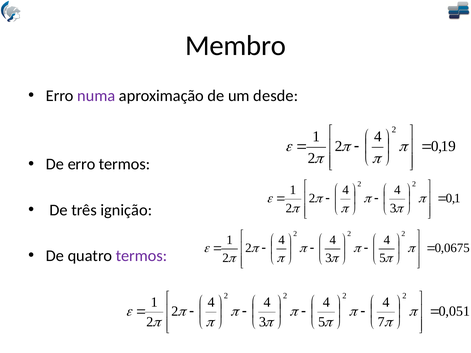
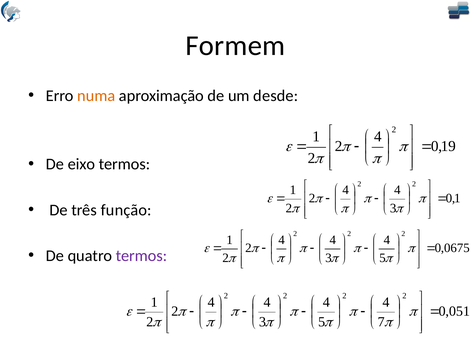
Membro: Membro -> Formem
numa colour: purple -> orange
De erro: erro -> eixo
ignição: ignição -> função
